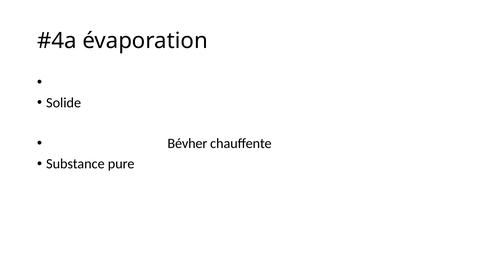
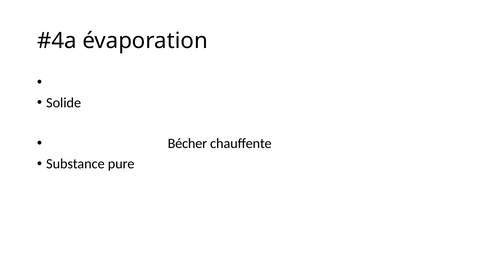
Bévher: Bévher -> Bécher
